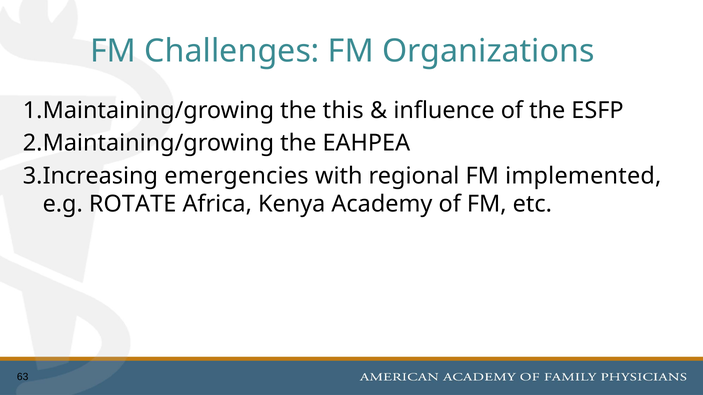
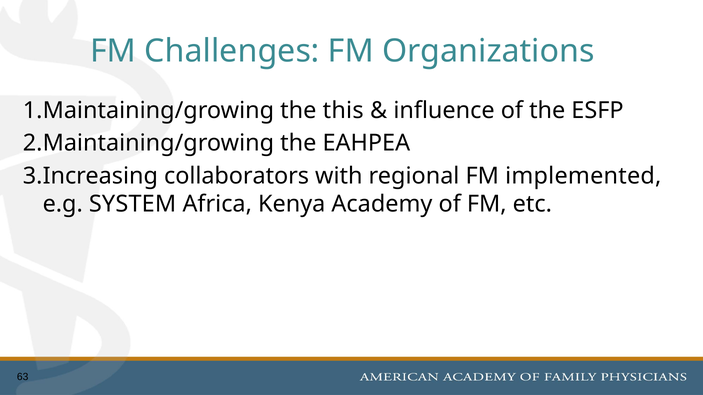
emergencies: emergencies -> collaborators
ROTATE: ROTATE -> SYSTEM
